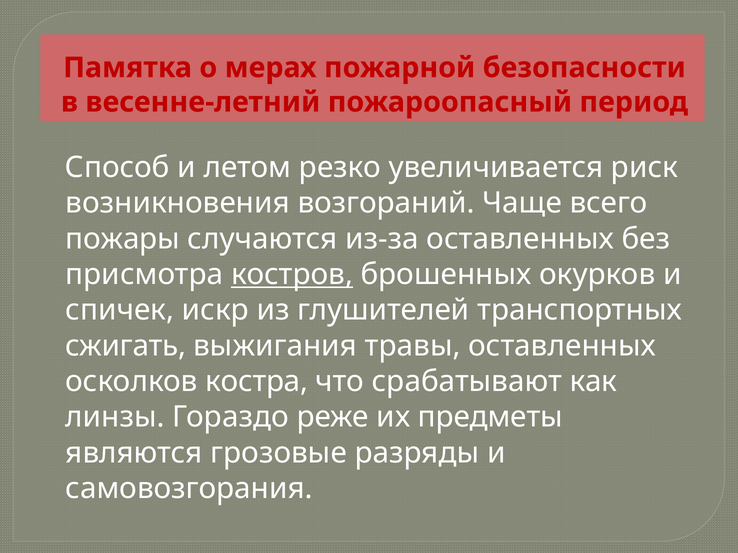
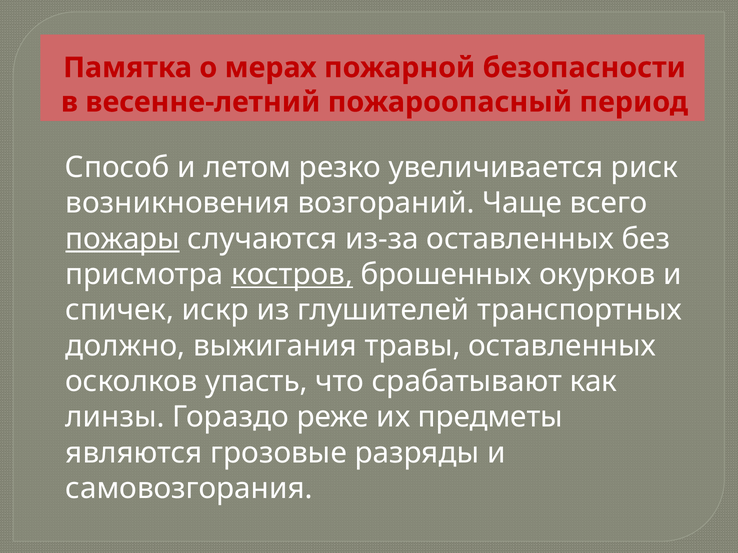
пожары underline: none -> present
сжигать: сжигать -> должно
костра: костра -> упасть
